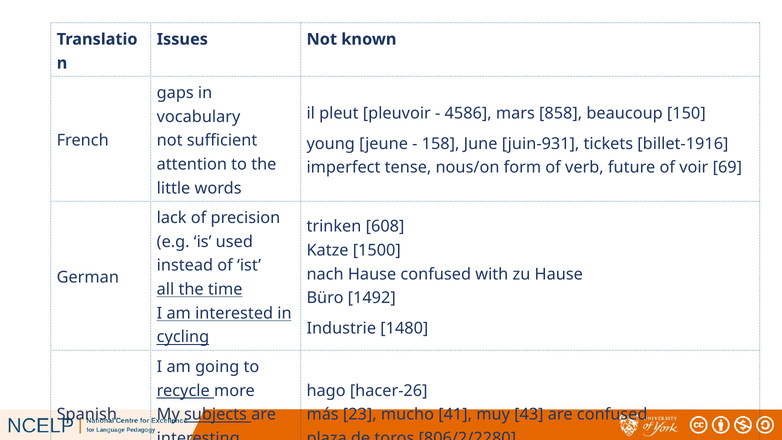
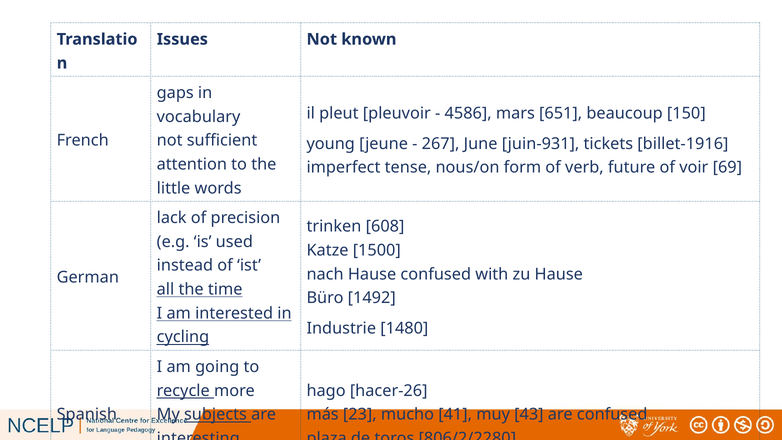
858: 858 -> 651
158: 158 -> 267
